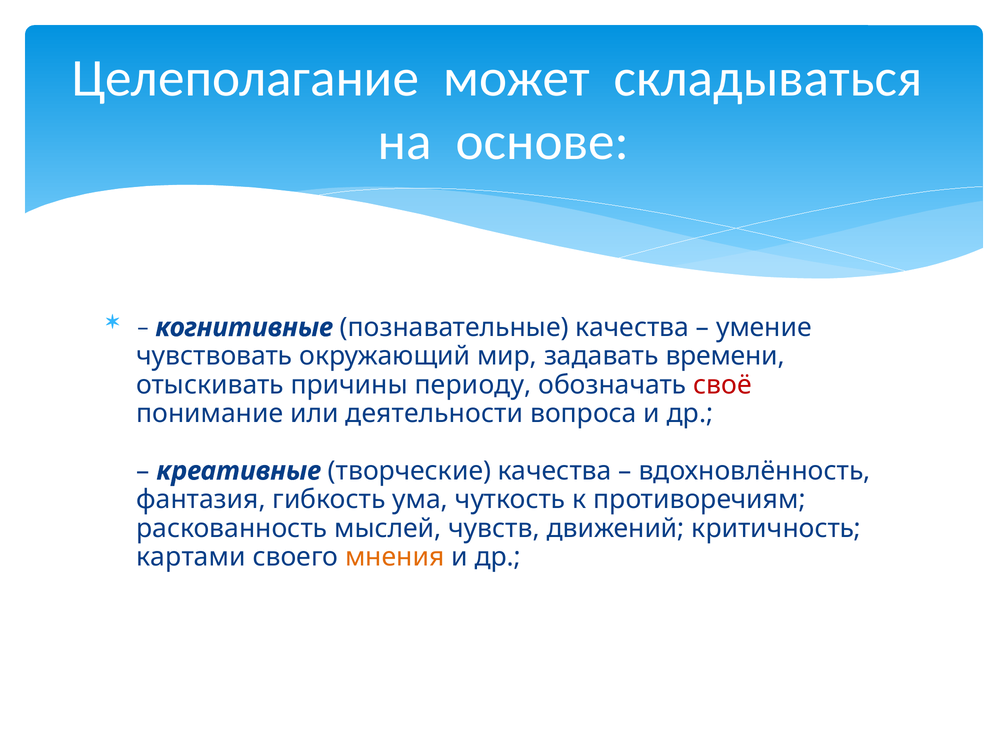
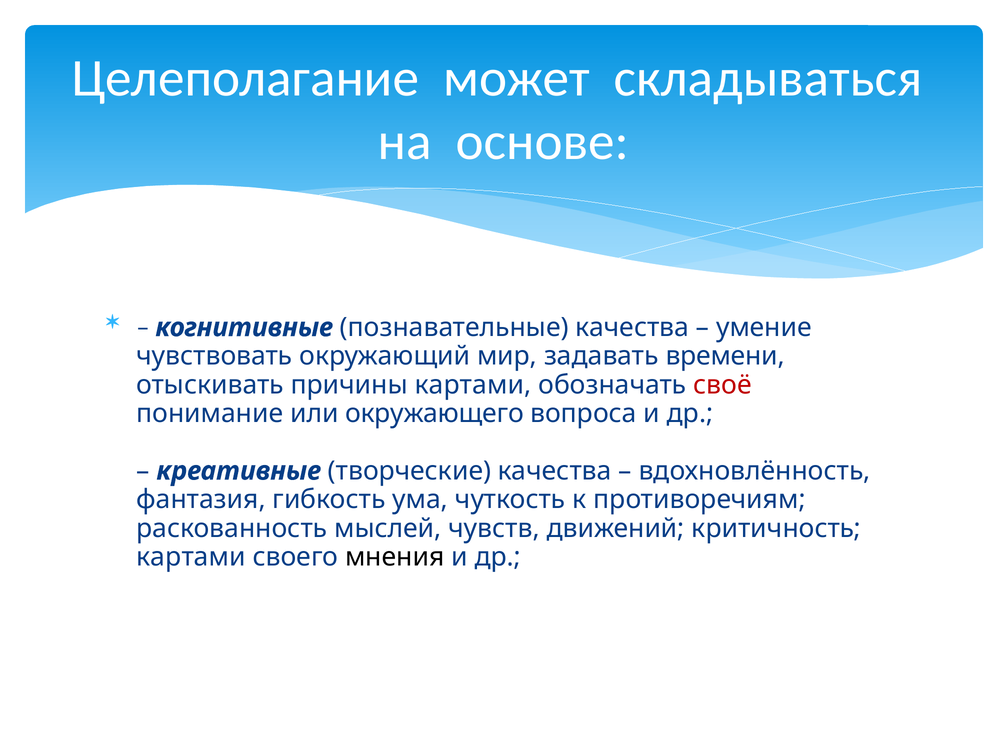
причины периоду: периоду -> картами
деятельности: деятельности -> окружающего
мнения colour: orange -> black
